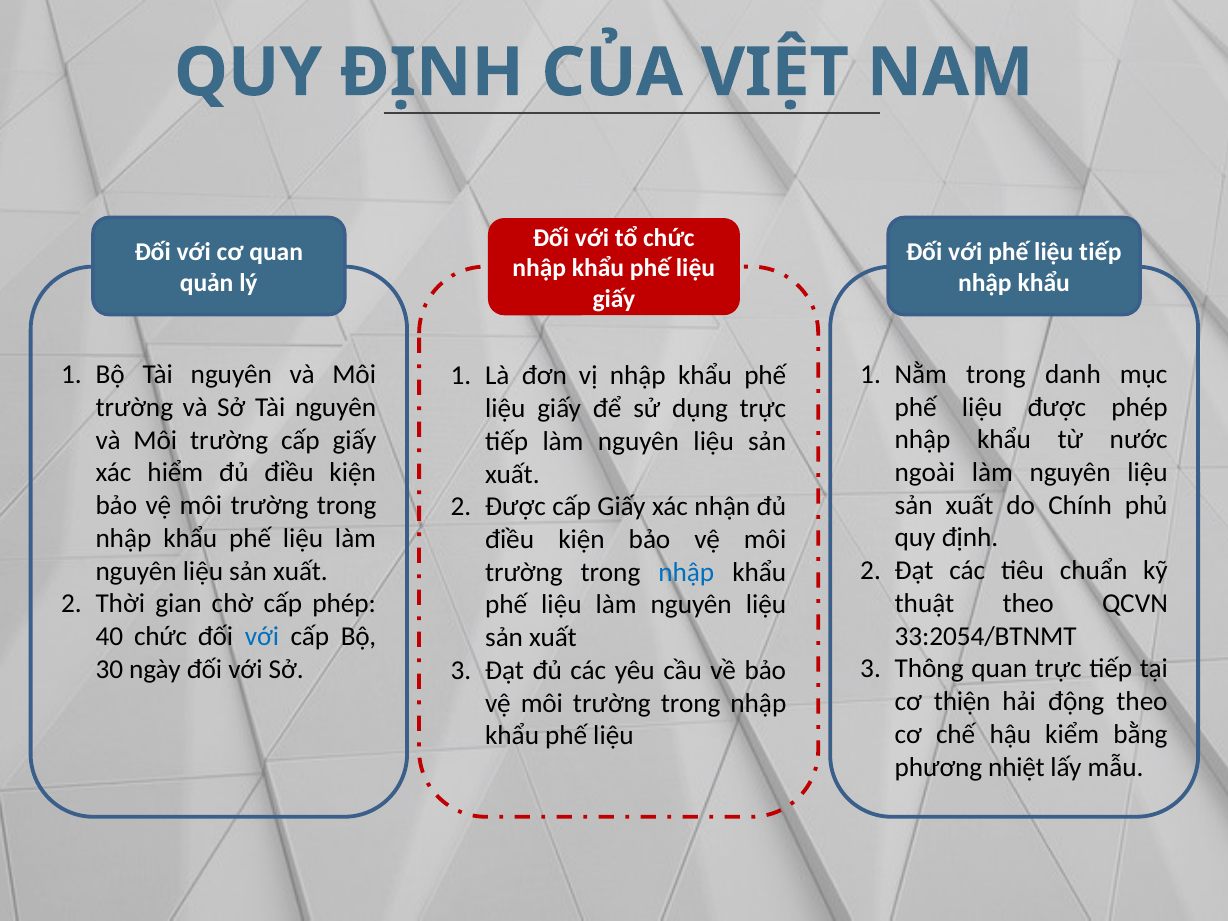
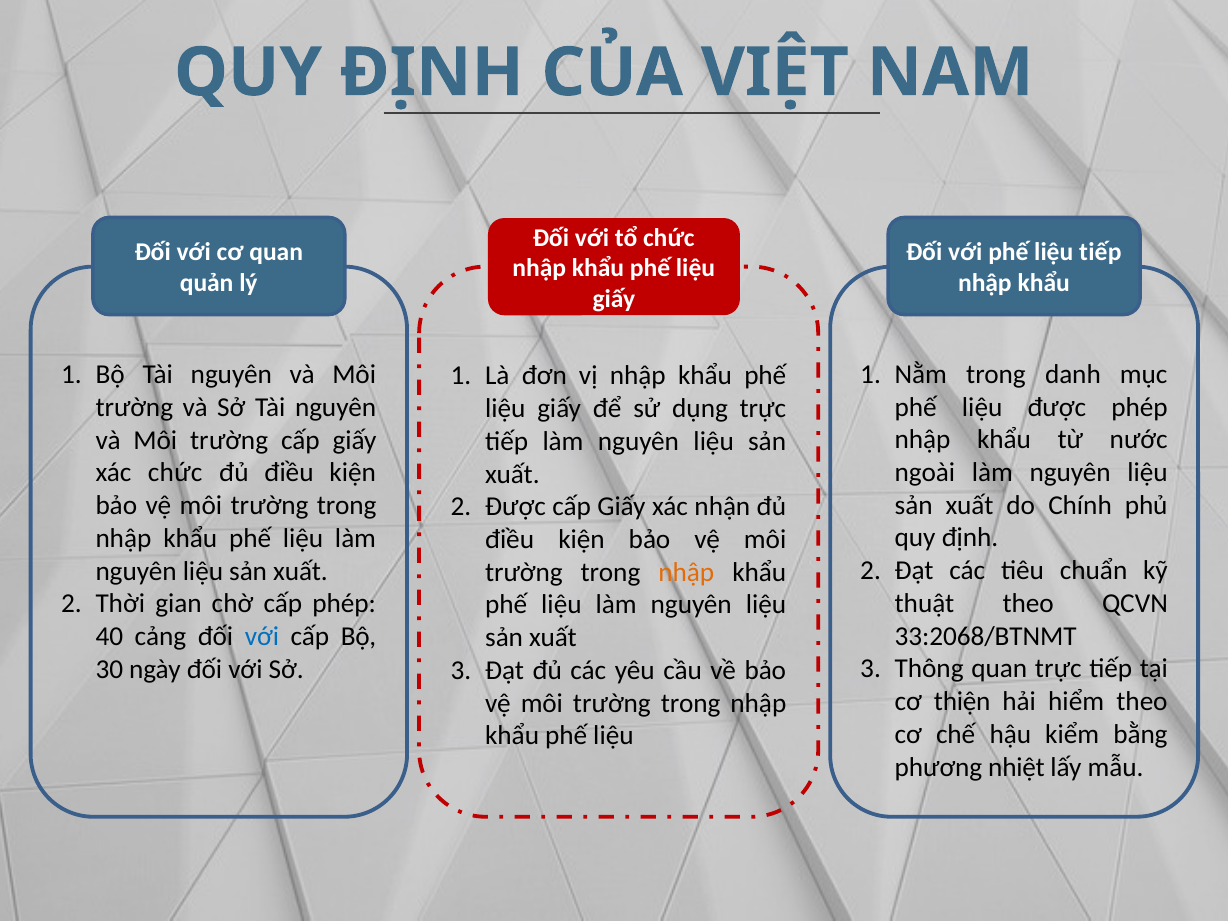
xác hiểm: hiểm -> chức
nhập at (686, 572) colour: blue -> orange
33:2054/BTNMT: 33:2054/BTNMT -> 33:2068/BTNMT
40 chức: chức -> cảng
động: động -> hiểm
